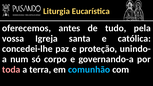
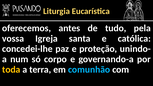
toda colour: pink -> yellow
